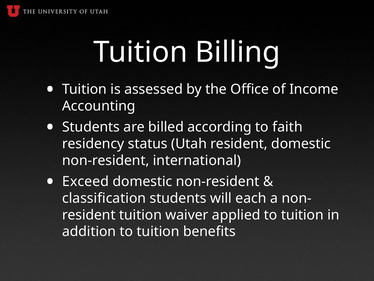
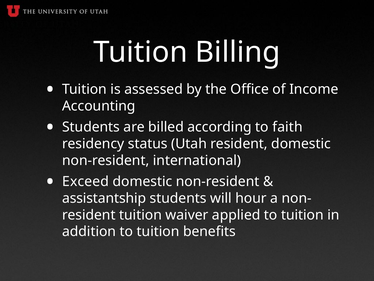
classification: classification -> assistantship
each: each -> hour
